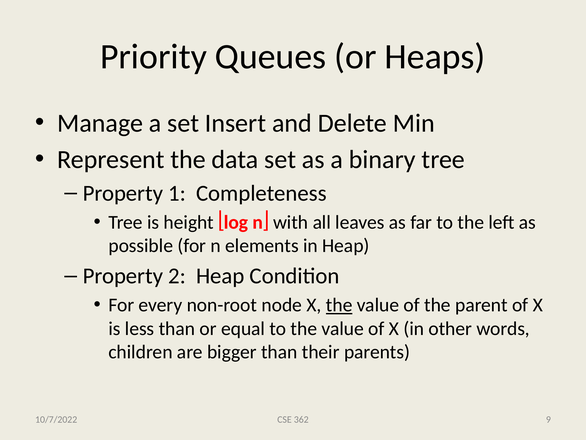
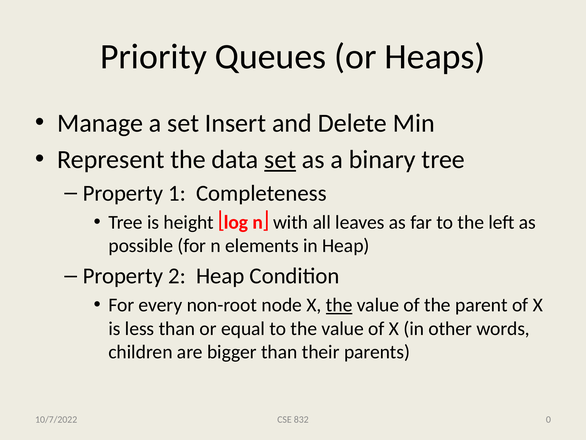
set at (280, 159) underline: none -> present
362: 362 -> 832
9: 9 -> 0
